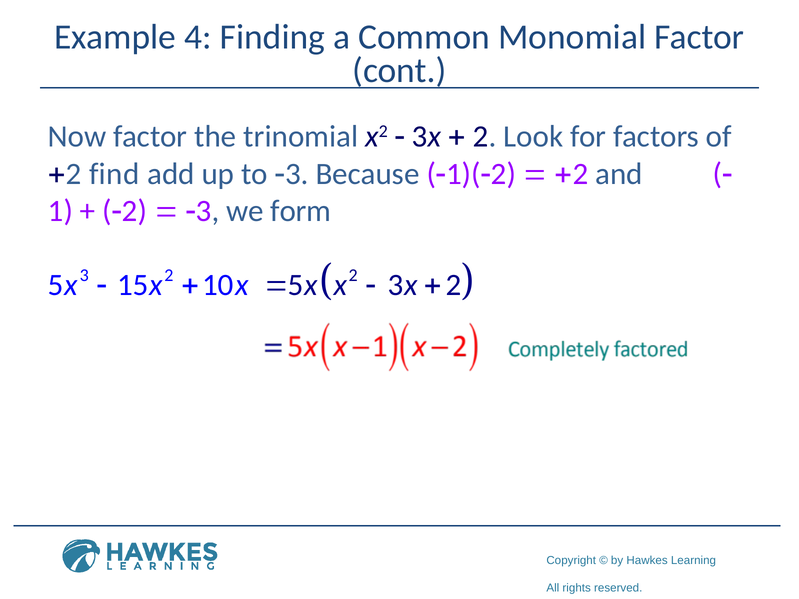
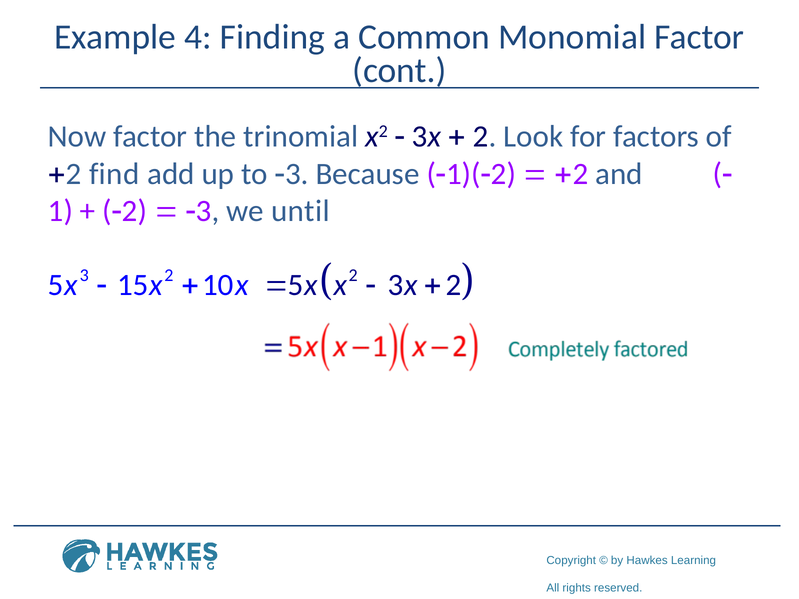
form: form -> until
